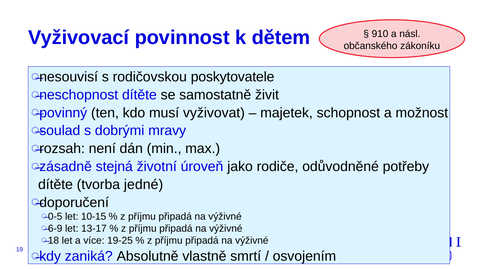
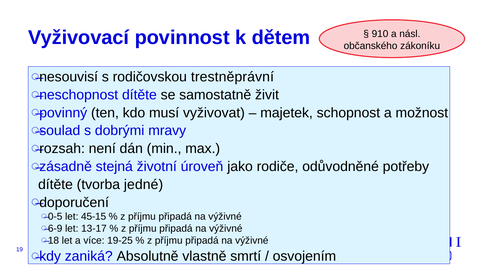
poskytovatele: poskytovatele -> trestněprávní
10-15: 10-15 -> 45-15
